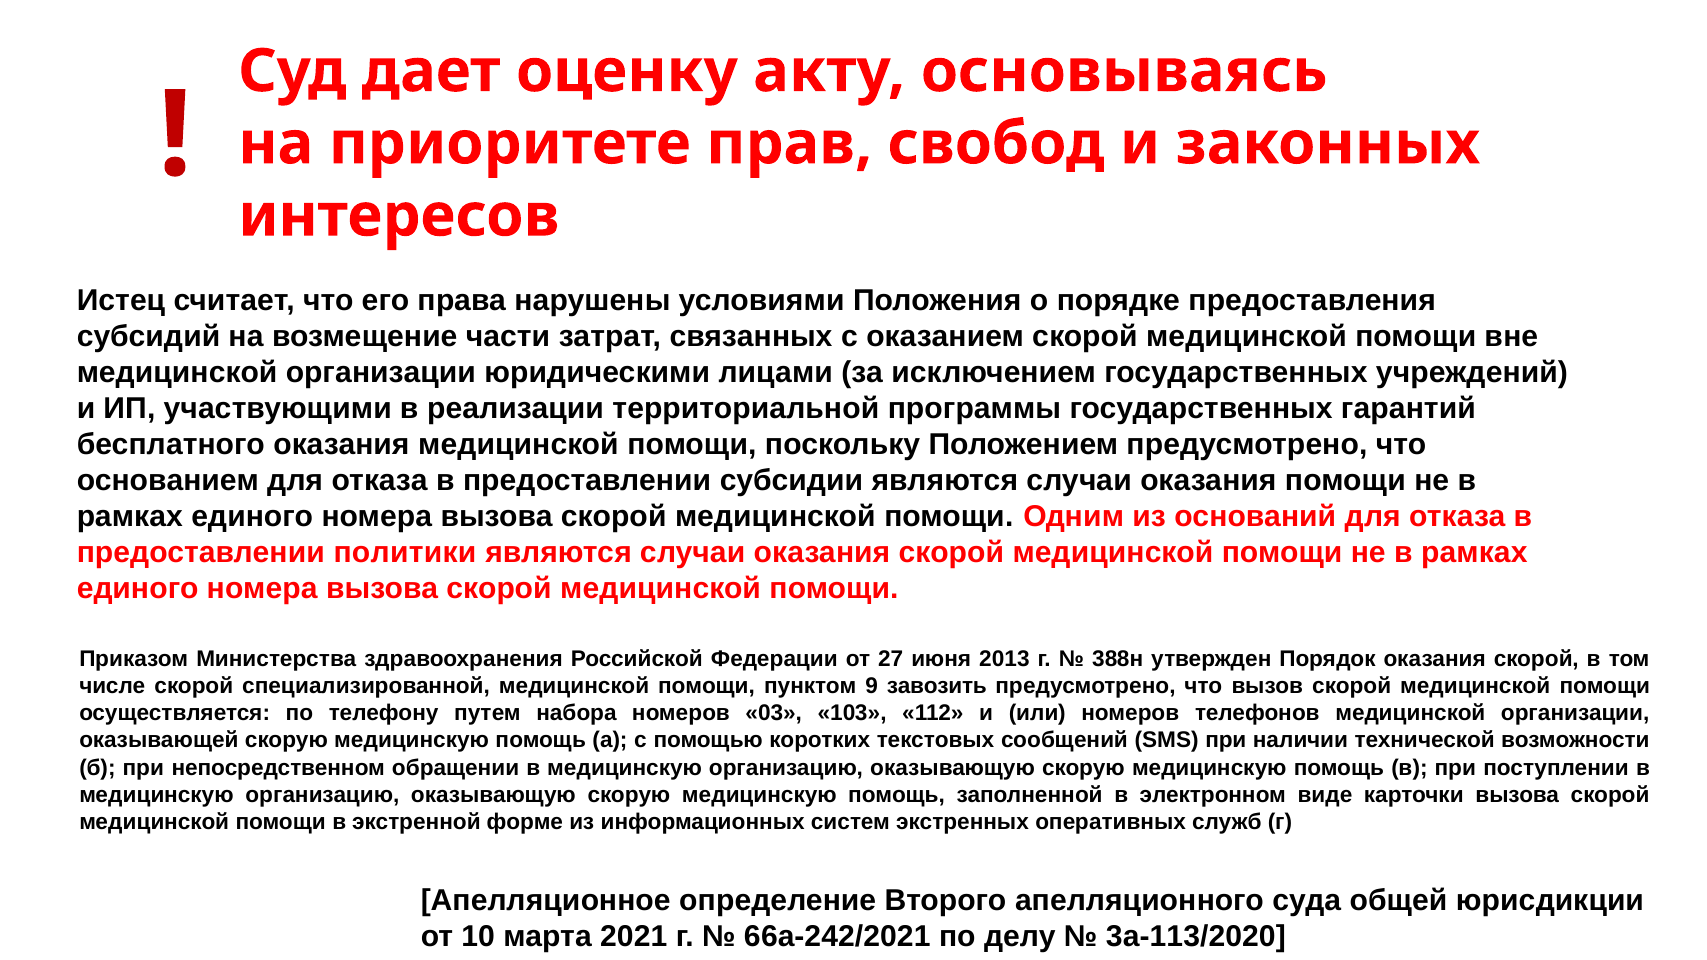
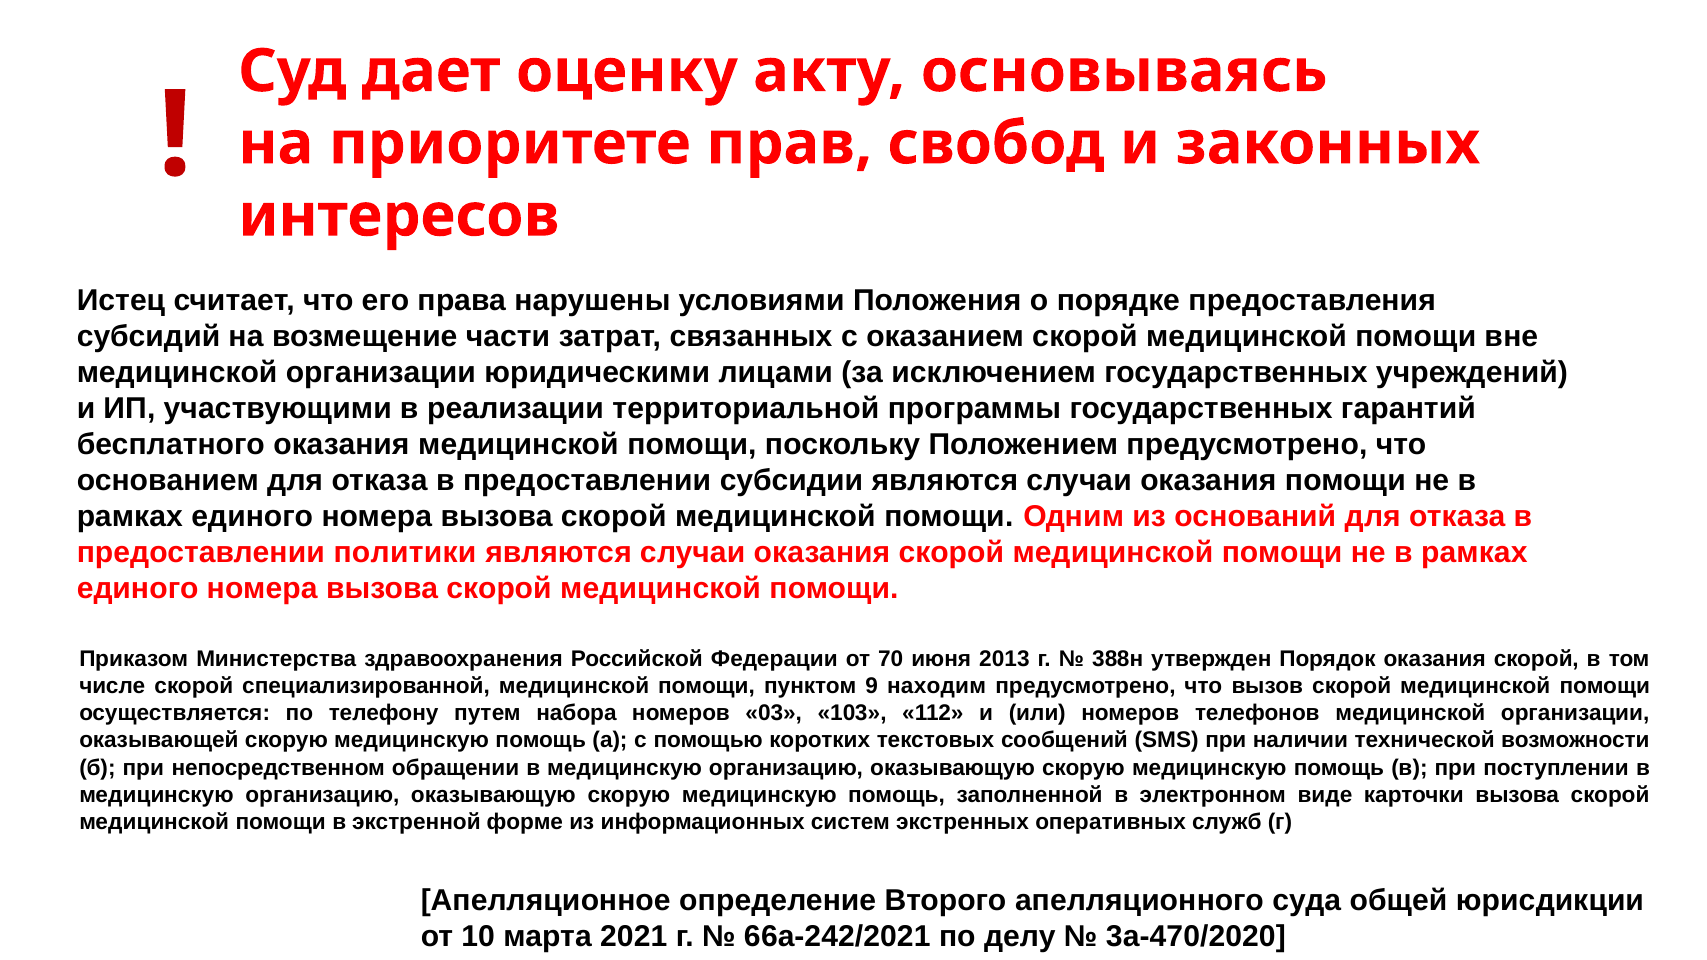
27: 27 -> 70
завозить: завозить -> находим
3а-113/2020: 3а-113/2020 -> 3а-470/2020
